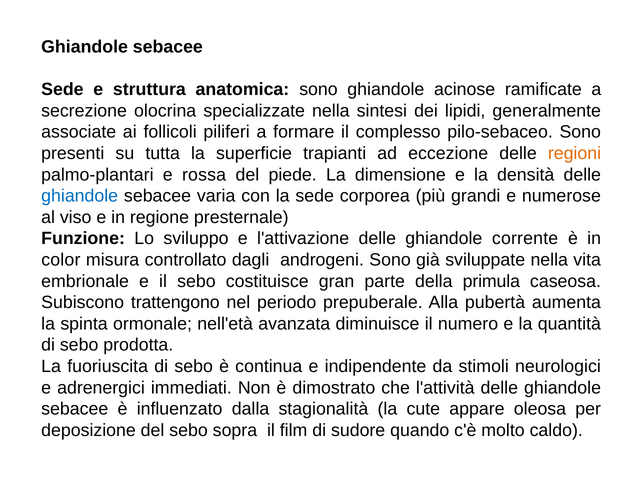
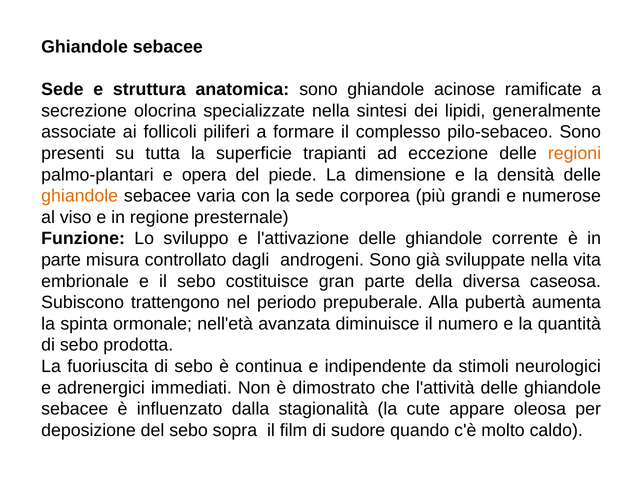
rossa: rossa -> opera
ghiandole at (80, 196) colour: blue -> orange
color at (61, 260): color -> parte
primula: primula -> diversa
